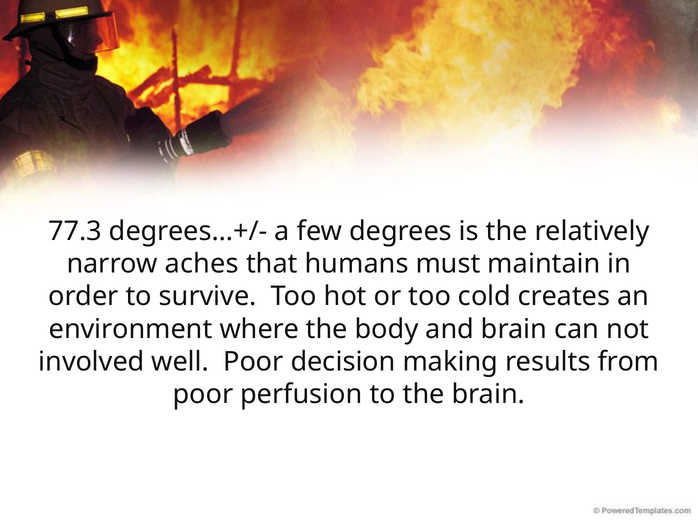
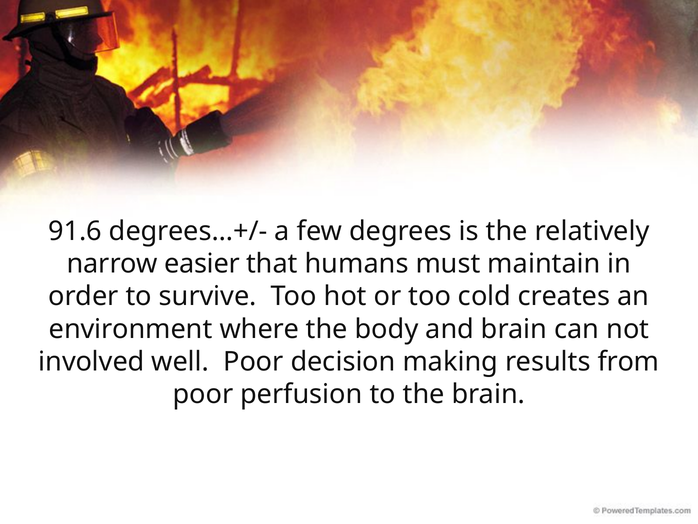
77.3: 77.3 -> 91.6
aches: aches -> easier
